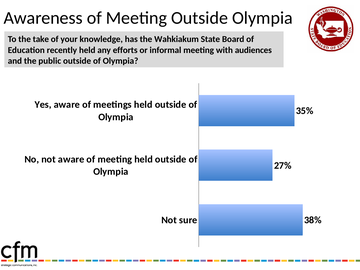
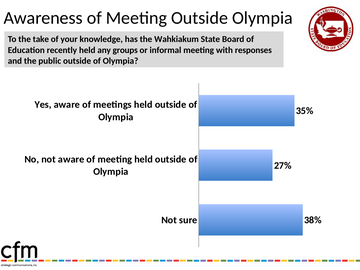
efforts: efforts -> groups
audiences: audiences -> responses
